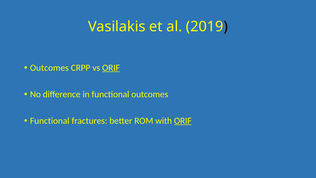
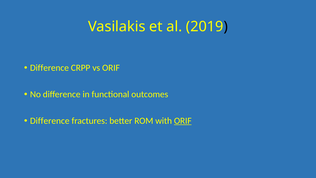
Outcomes at (49, 68): Outcomes -> Difference
ORIF at (111, 68) underline: present -> none
Functional at (50, 121): Functional -> Difference
